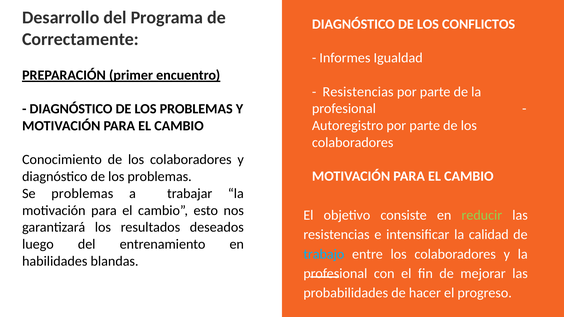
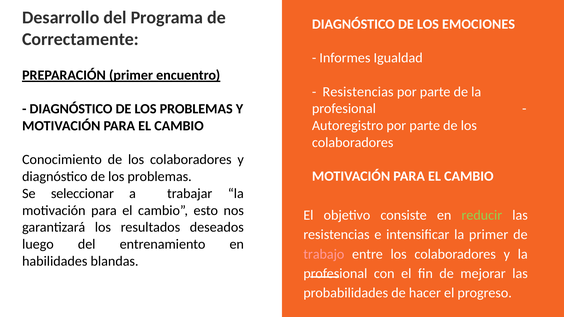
CONFLICTOS: CONFLICTOS -> EMOCIONES
Se problemas: problemas -> seleccionar
la calidad: calidad -> primer
trabajo colour: light blue -> pink
